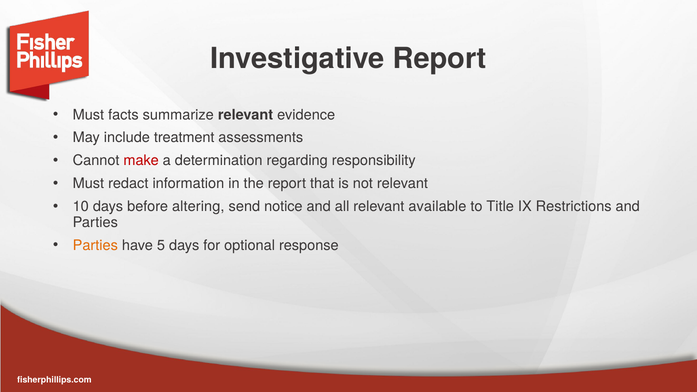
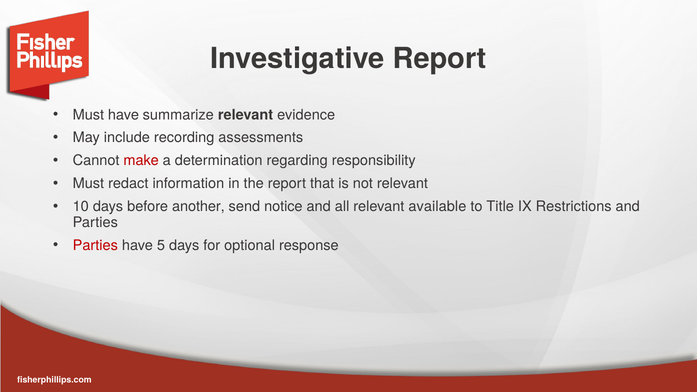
Must facts: facts -> have
treatment: treatment -> recording
altering: altering -> another
Parties at (95, 245) colour: orange -> red
